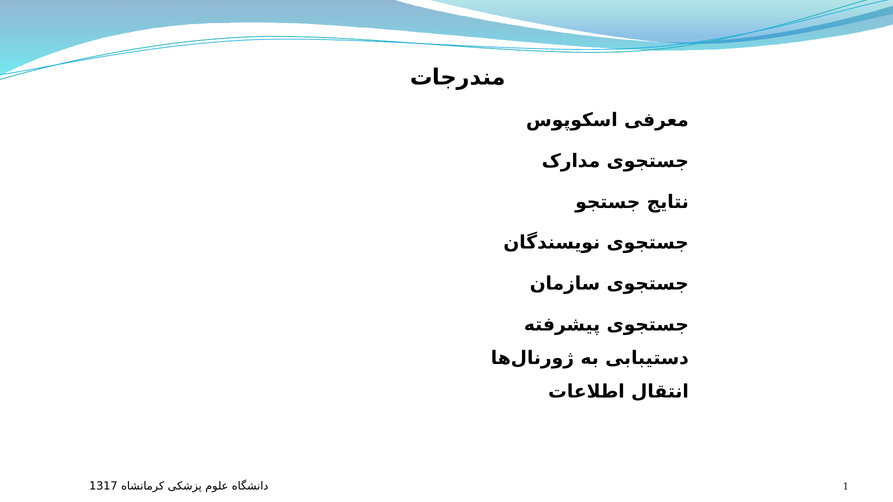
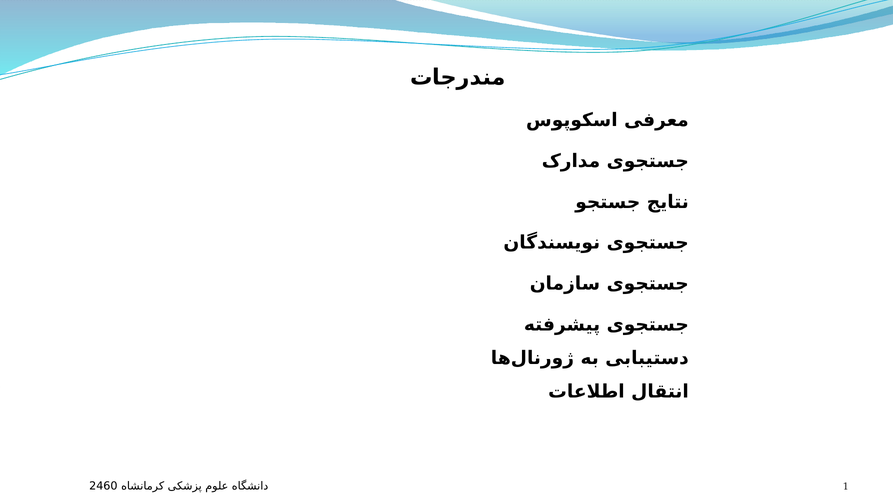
1317: 1317 -> 2460
